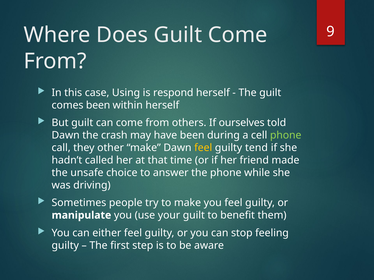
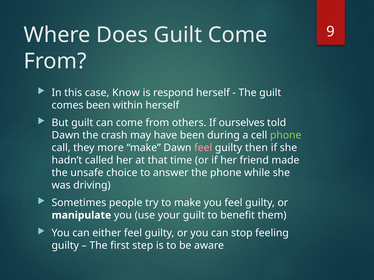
Using: Using -> Know
other: other -> more
feel at (203, 148) colour: yellow -> pink
tend: tend -> then
